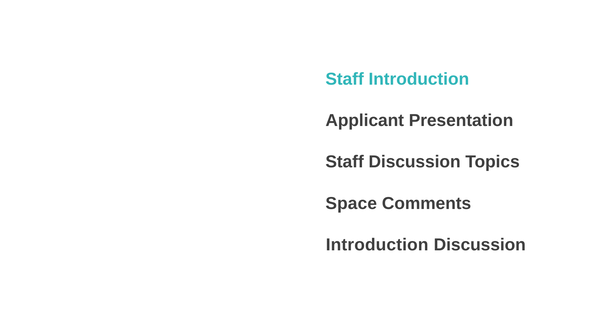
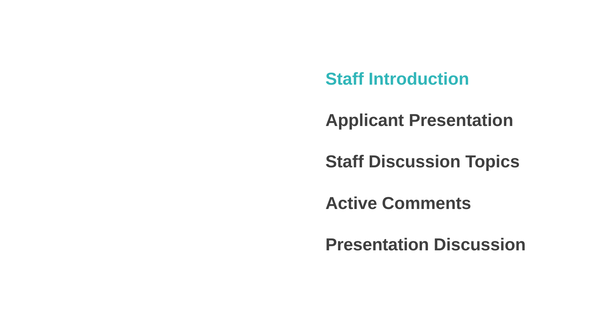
Space: Space -> Active
Introduction at (377, 245): Introduction -> Presentation
